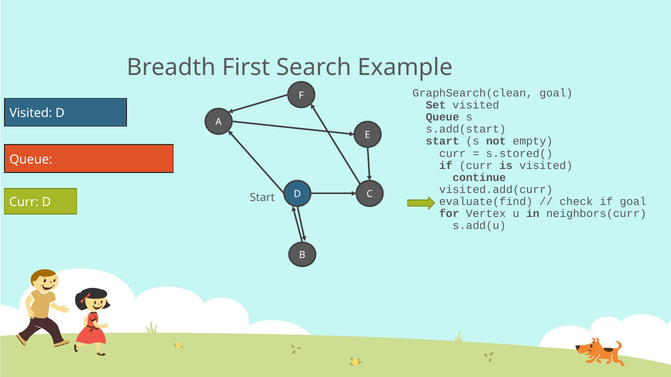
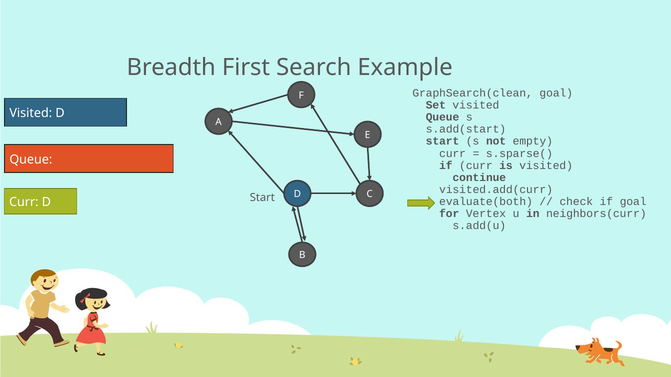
s.stored(: s.stored( -> s.sparse(
evaluate(find: evaluate(find -> evaluate(both
